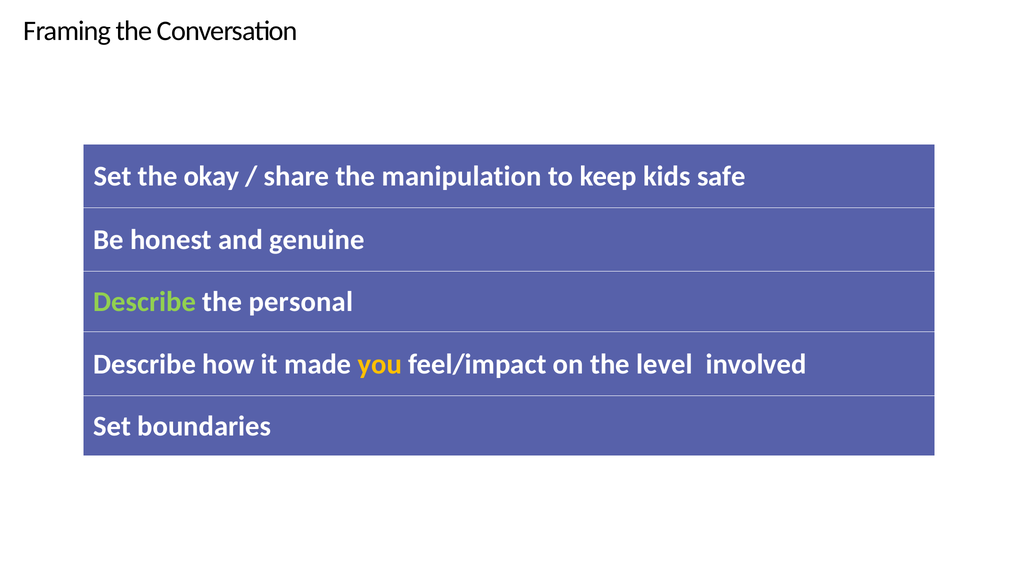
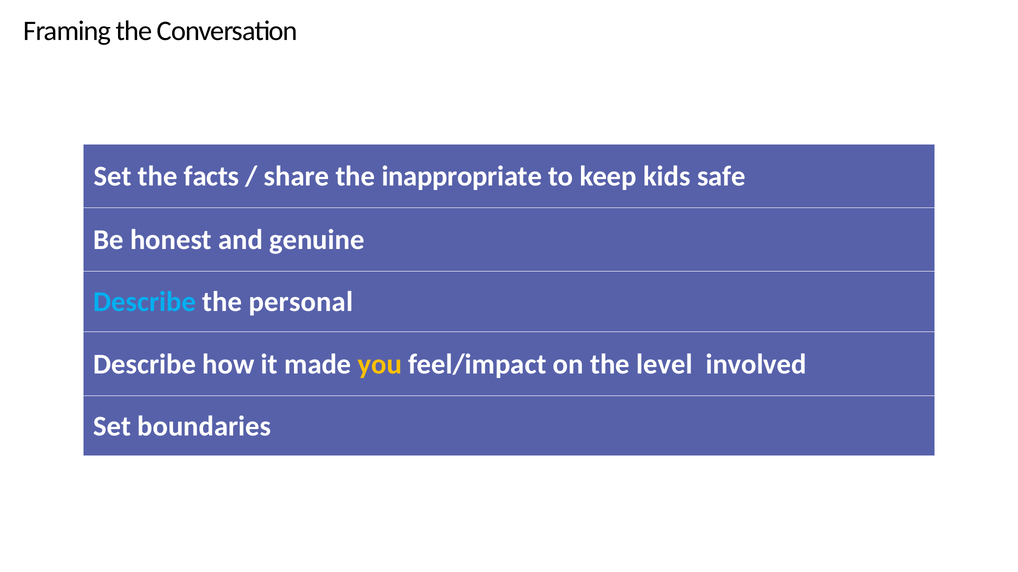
okay: okay -> facts
manipulation: manipulation -> inappropriate
Describe at (145, 302) colour: light green -> light blue
